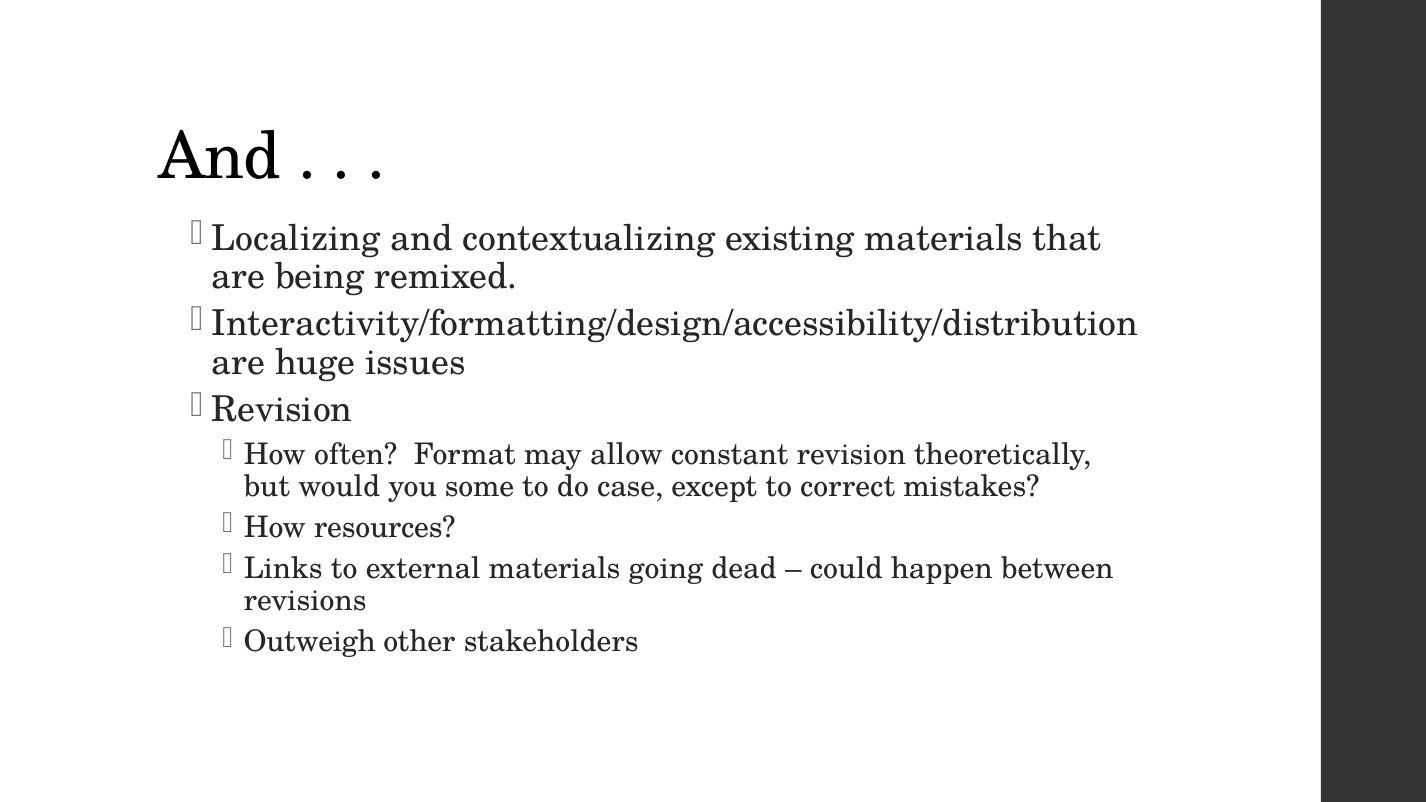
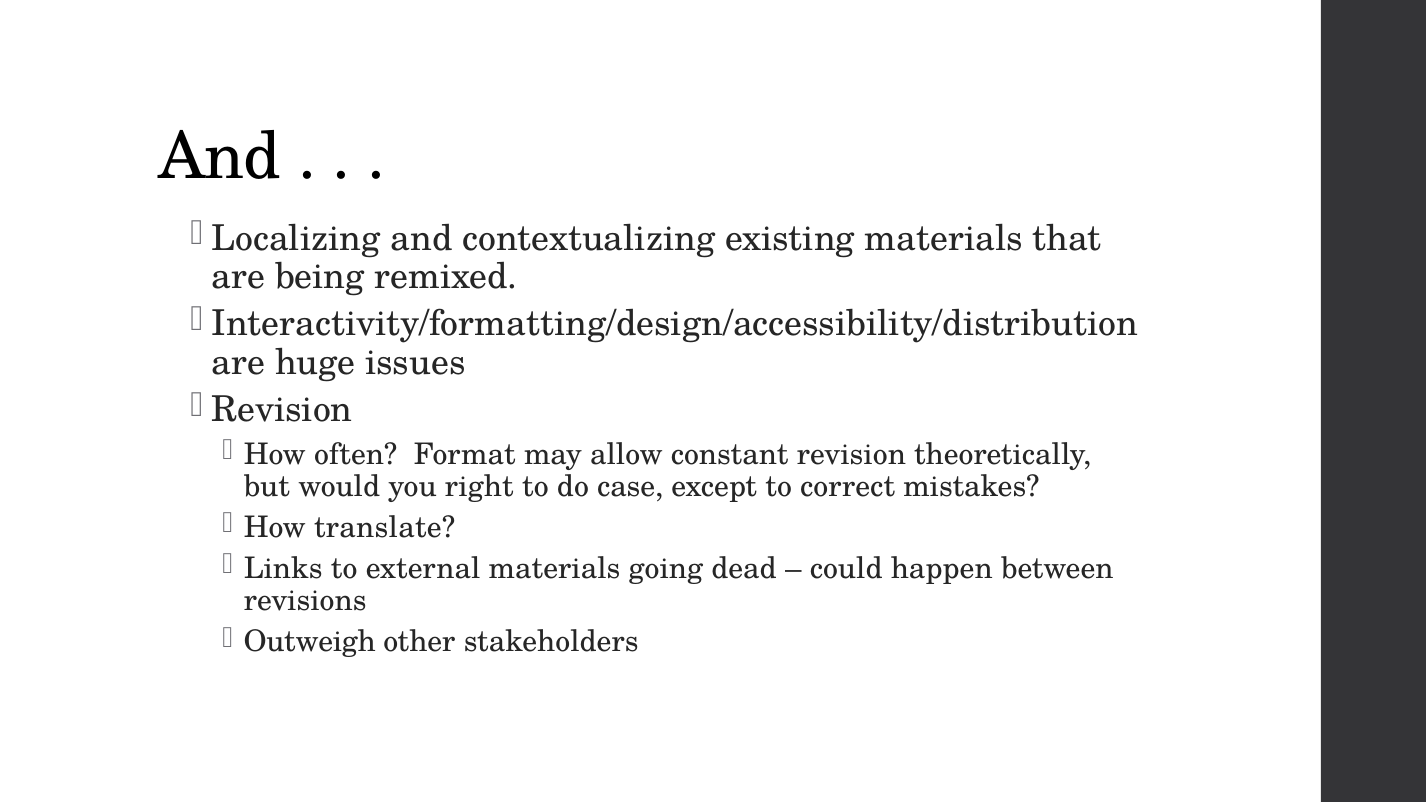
some: some -> right
resources: resources -> translate
